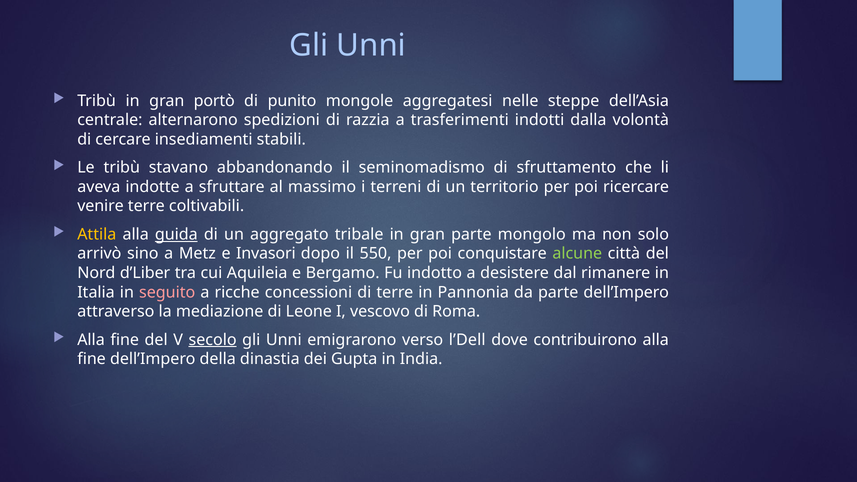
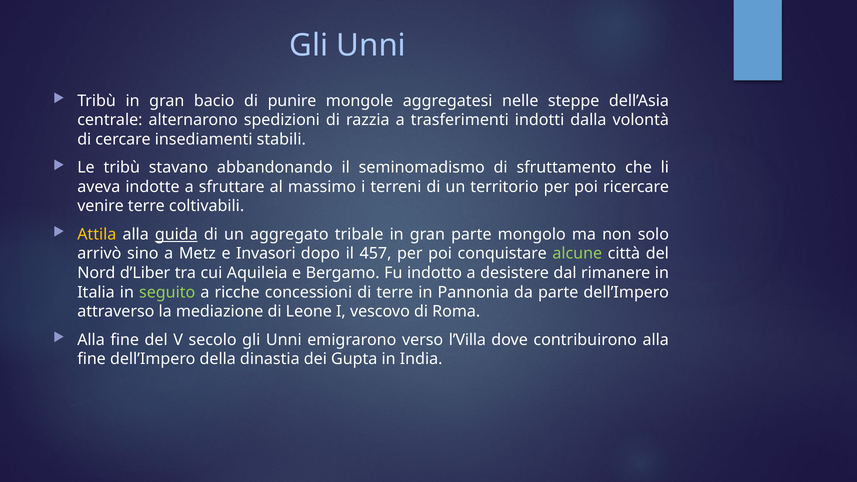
portò: portò -> bacio
punito: punito -> punire
550: 550 -> 457
seguito colour: pink -> light green
secolo underline: present -> none
l’Dell: l’Dell -> l’Villa
